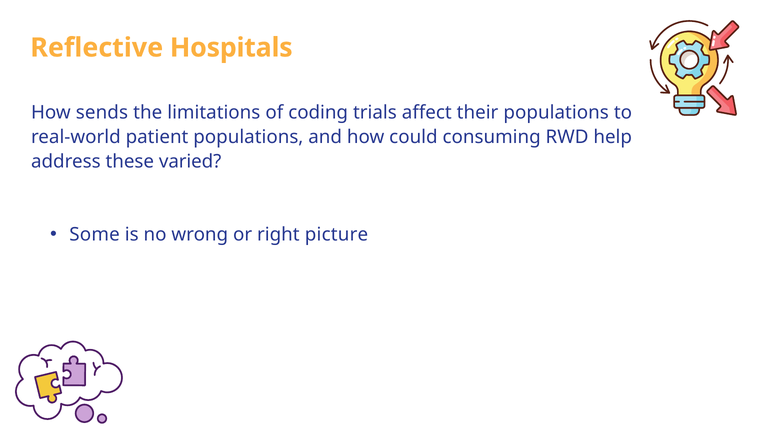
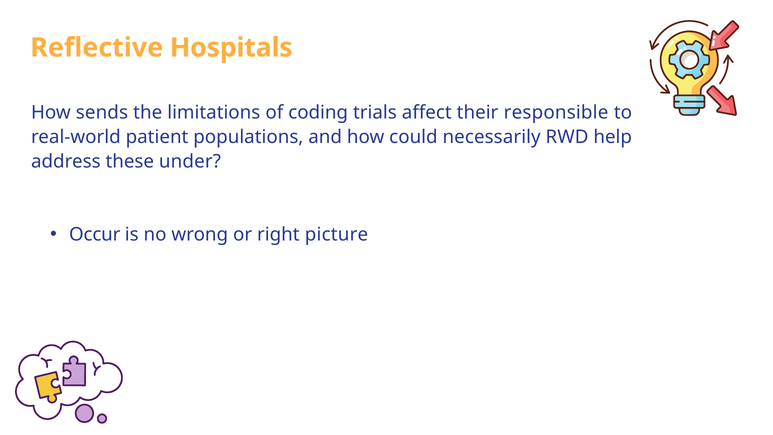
their populations: populations -> responsible
consuming: consuming -> necessarily
varied: varied -> under
Some: Some -> Occur
